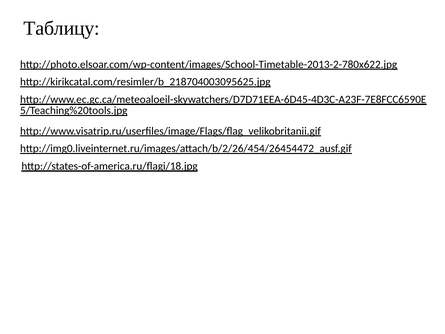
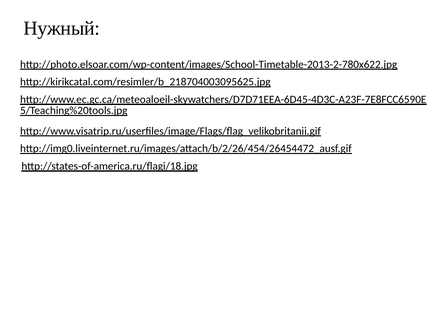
Таблицу: Таблицу -> Нужный
